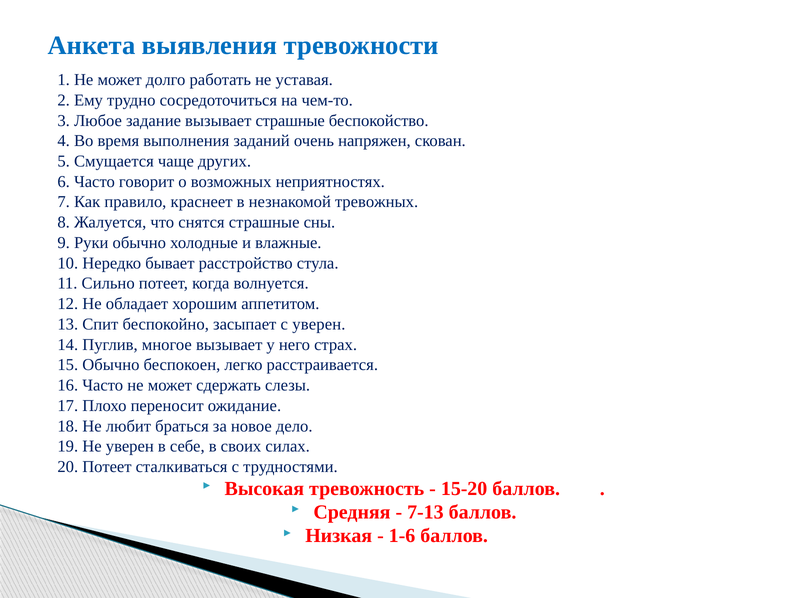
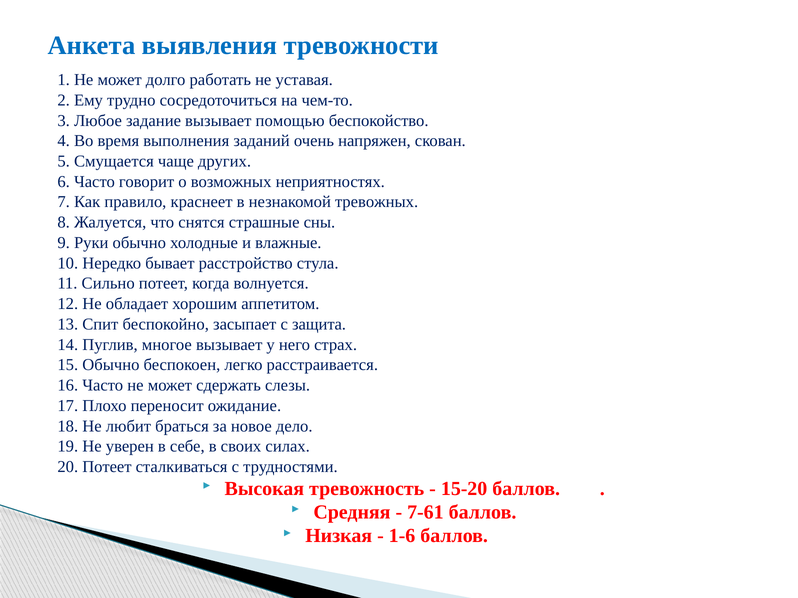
вызывает страшные: страшные -> помощью
с уверен: уверен -> защита
7-13: 7-13 -> 7-61
